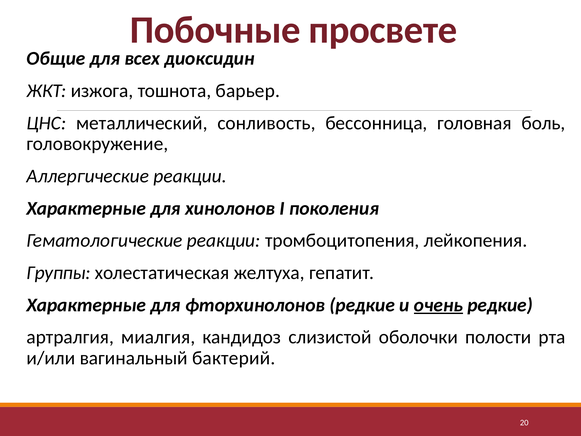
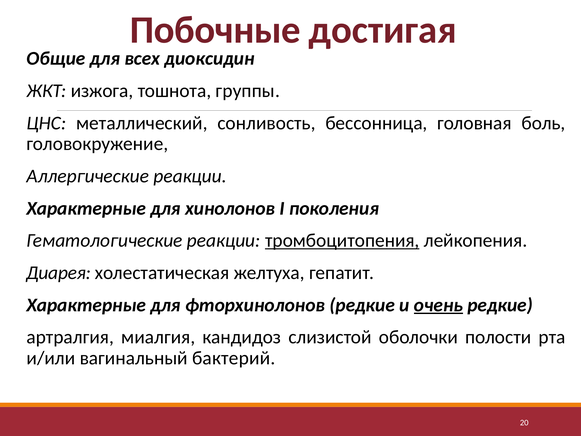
просвете: просвете -> достигая
барьер: барьер -> группы
тромбоцитопения underline: none -> present
Группы: Группы -> Диарея
